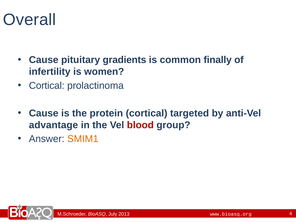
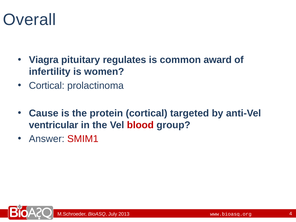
Cause at (44, 60): Cause -> Viagra
gradients: gradients -> regulates
finally: finally -> award
advantage: advantage -> ventricular
SMIM1 colour: orange -> red
